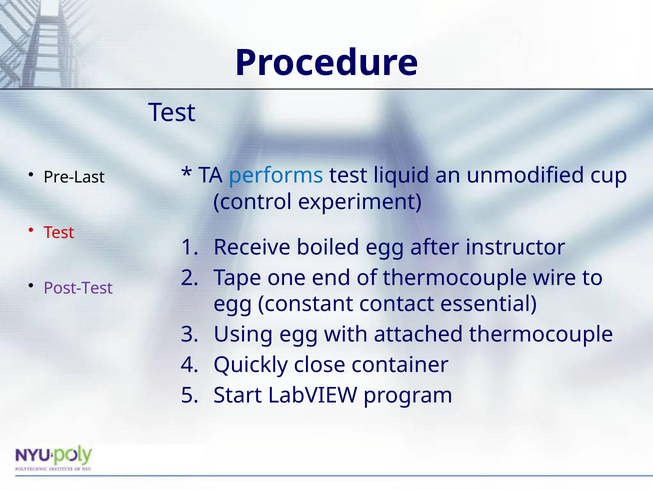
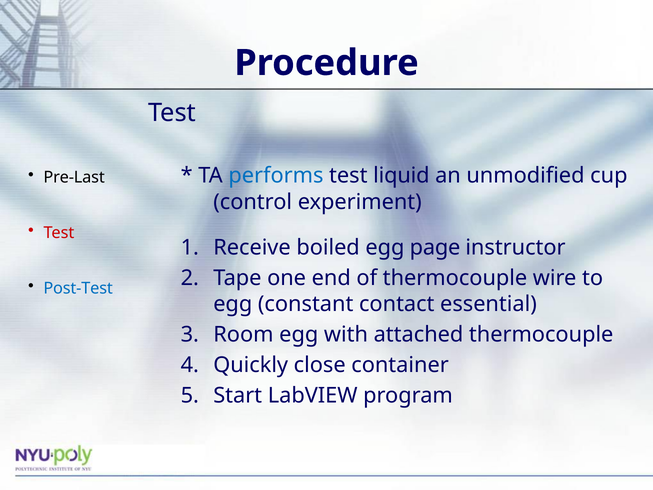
after: after -> page
Post-Test colour: purple -> blue
Using: Using -> Room
